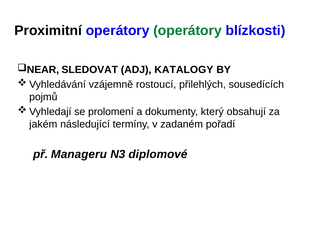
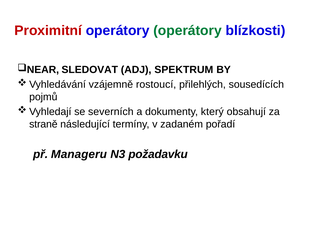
Proximitní colour: black -> red
KATALOGY: KATALOGY -> SPEKTRUM
prolomení: prolomení -> severních
jakém: jakém -> straně
diplomové: diplomové -> požadavku
